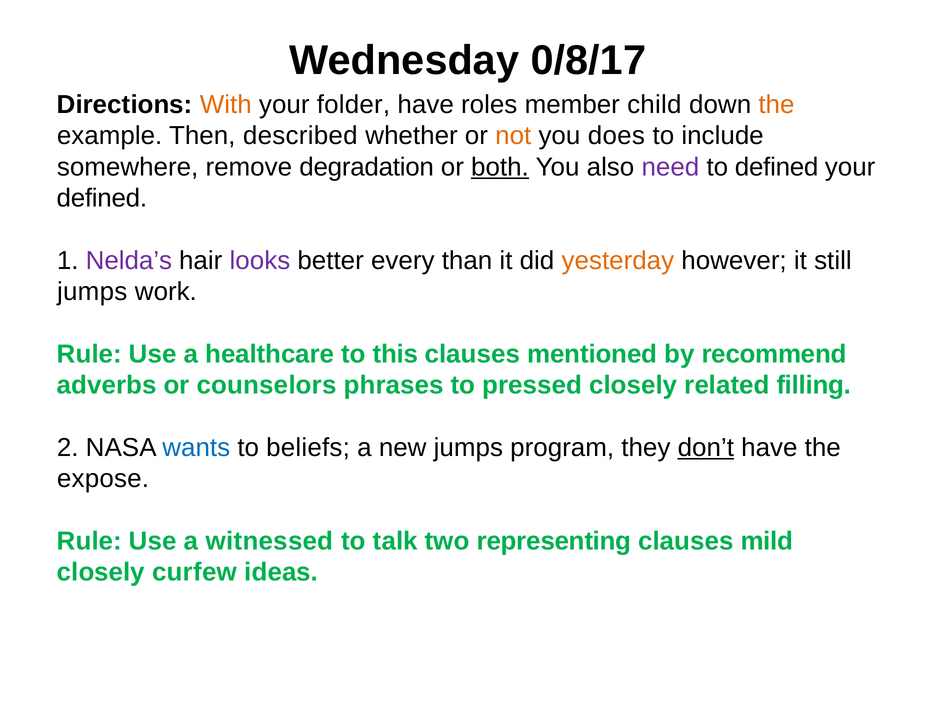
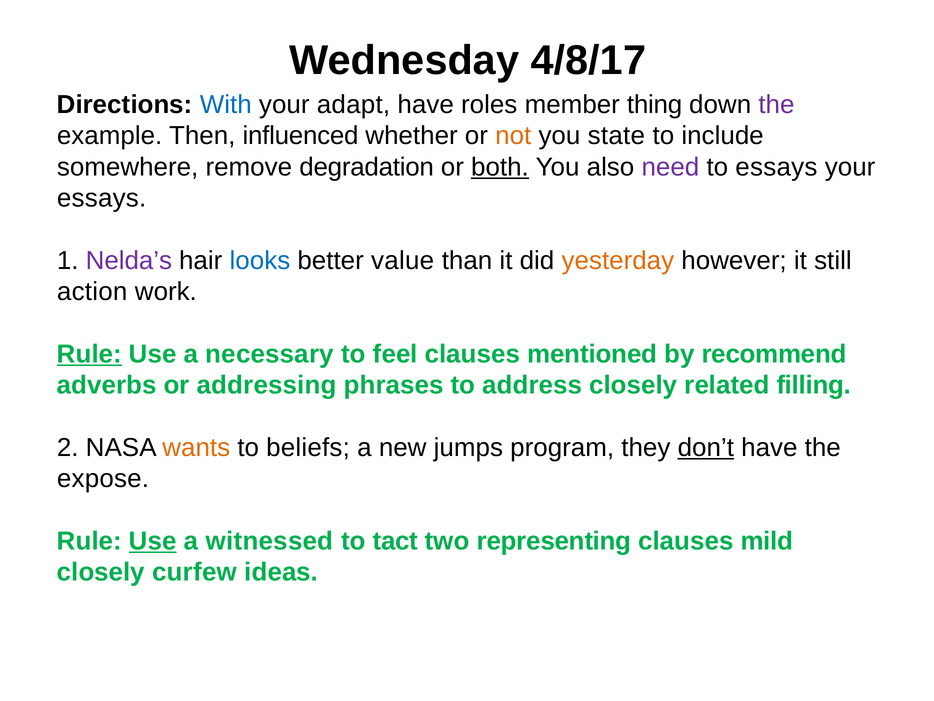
0/8/17: 0/8/17 -> 4/8/17
With colour: orange -> blue
folder: folder -> adapt
child: child -> thing
the at (776, 105) colour: orange -> purple
described: described -> influenced
does: does -> state
to defined: defined -> essays
defined at (102, 198): defined -> essays
looks colour: purple -> blue
every: every -> value
jumps at (92, 291): jumps -> action
Rule at (89, 354) underline: none -> present
healthcare: healthcare -> necessary
this: this -> feel
counselors: counselors -> addressing
pressed: pressed -> address
wants colour: blue -> orange
Use at (153, 541) underline: none -> present
talk: talk -> tact
